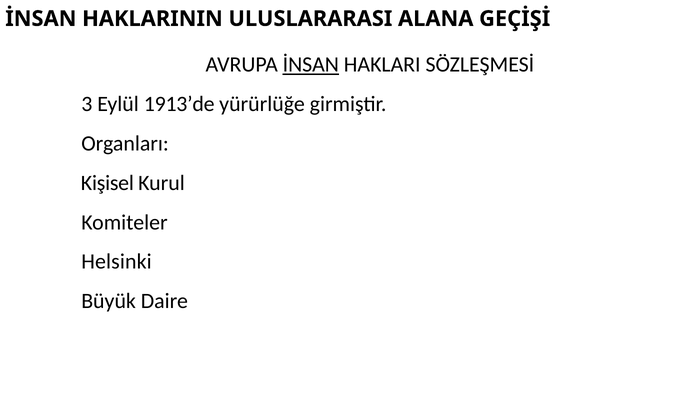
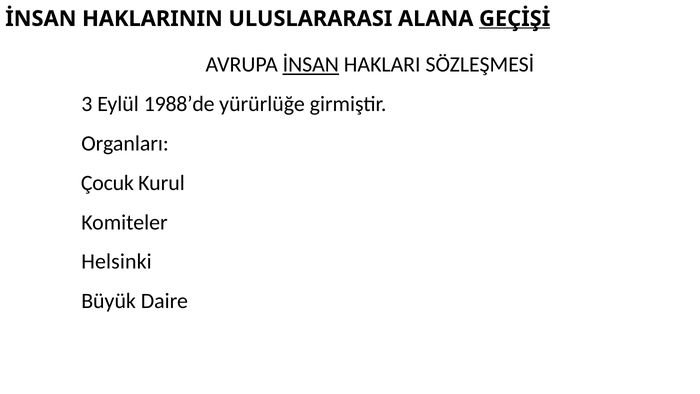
GEÇİŞİ underline: none -> present
1913’de: 1913’de -> 1988’de
Kişisel: Kişisel -> Çocuk
